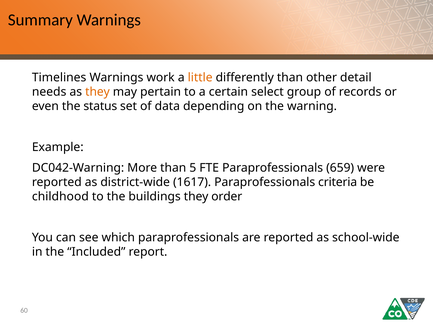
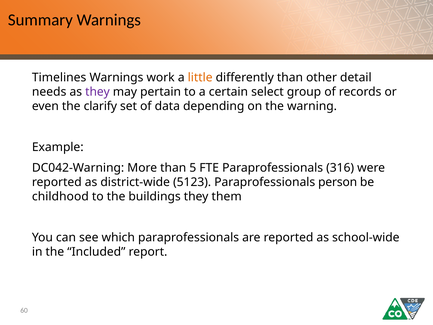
they at (97, 92) colour: orange -> purple
status: status -> clarify
659: 659 -> 316
1617: 1617 -> 5123
criteria: criteria -> person
order: order -> them
